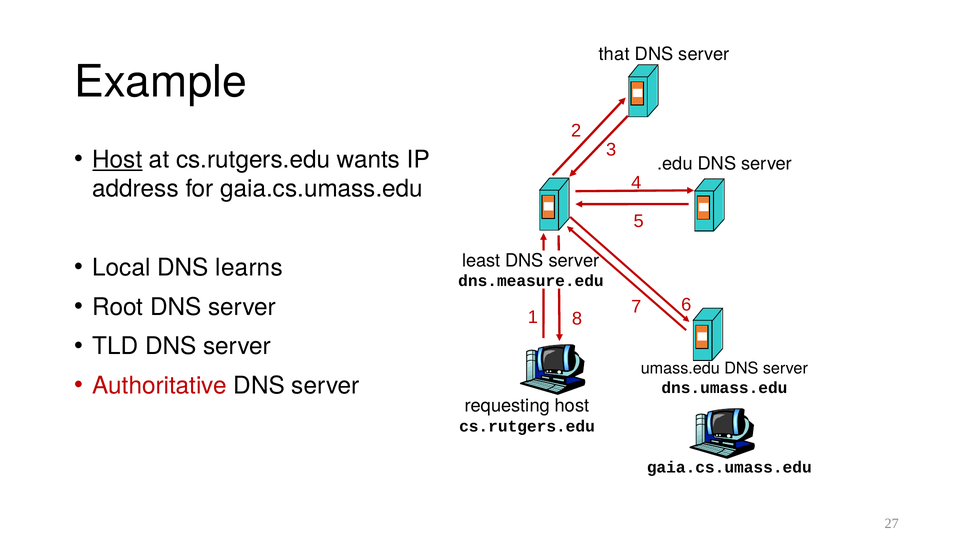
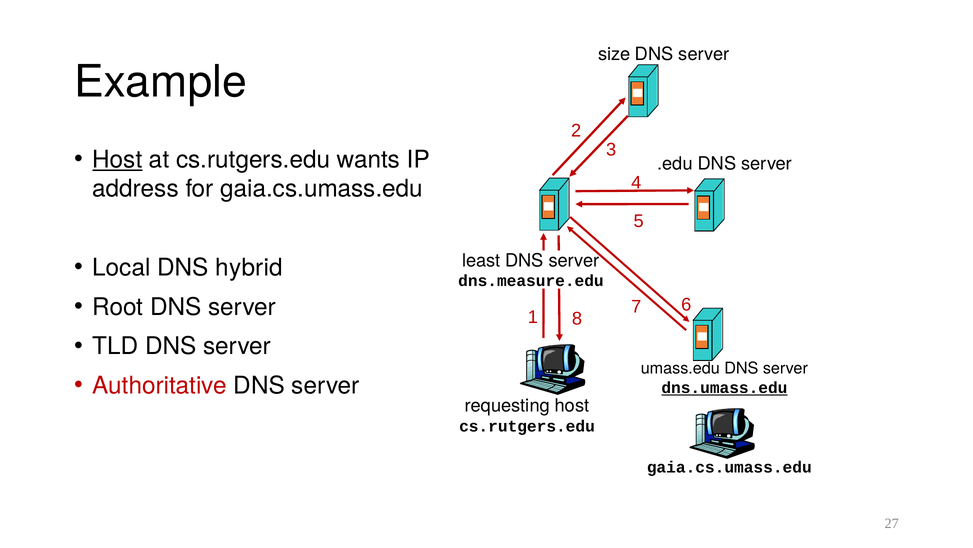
that: that -> size
learns: learns -> hybrid
dns.umass.edu underline: none -> present
